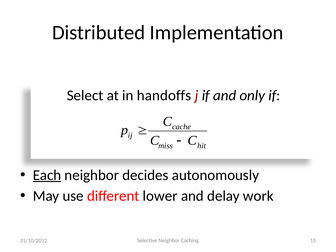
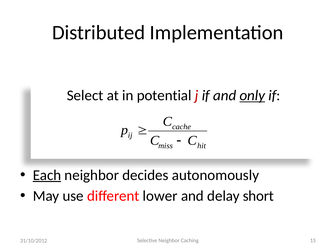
handoffs: handoffs -> potential
only underline: none -> present
work: work -> short
